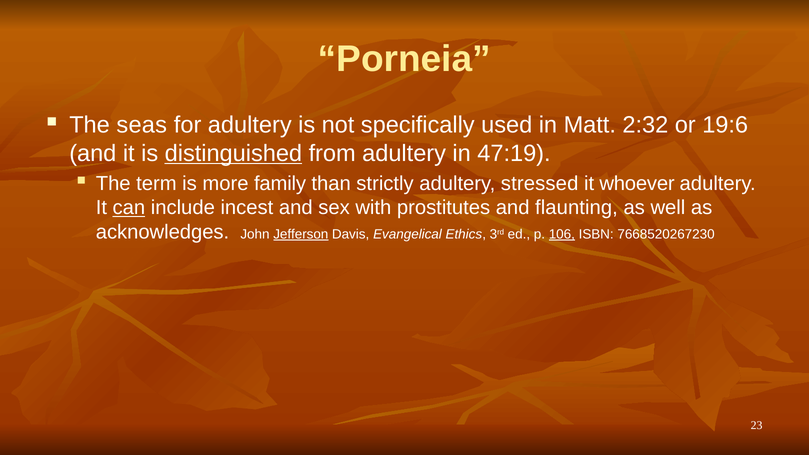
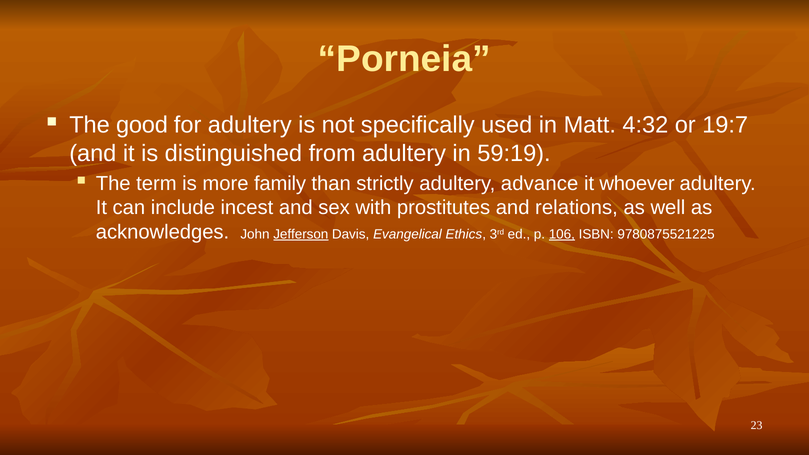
seas: seas -> good
2:32: 2:32 -> 4:32
19:6: 19:6 -> 19:7
distinguished underline: present -> none
47:19: 47:19 -> 59:19
stressed: stressed -> advance
can underline: present -> none
flaunting: flaunting -> relations
7668520267230: 7668520267230 -> 9780875521225
